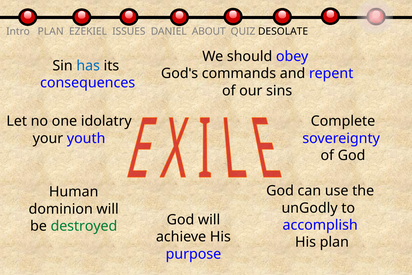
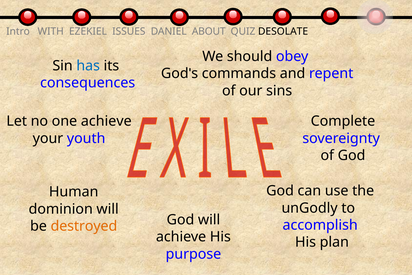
Intro PLAN: PLAN -> WITH
one idolatry: idolatry -> achieve
destroyed colour: green -> orange
